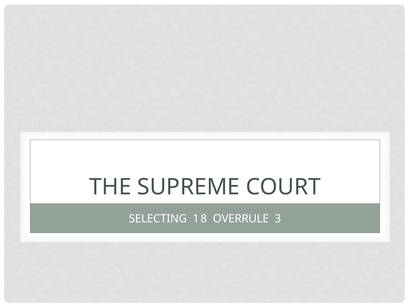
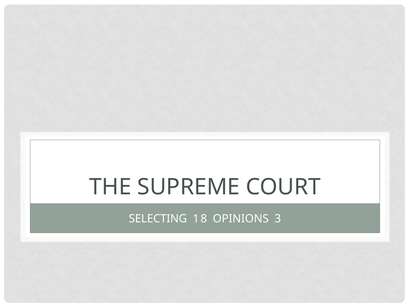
OVERRULE: OVERRULE -> OPINIONS
